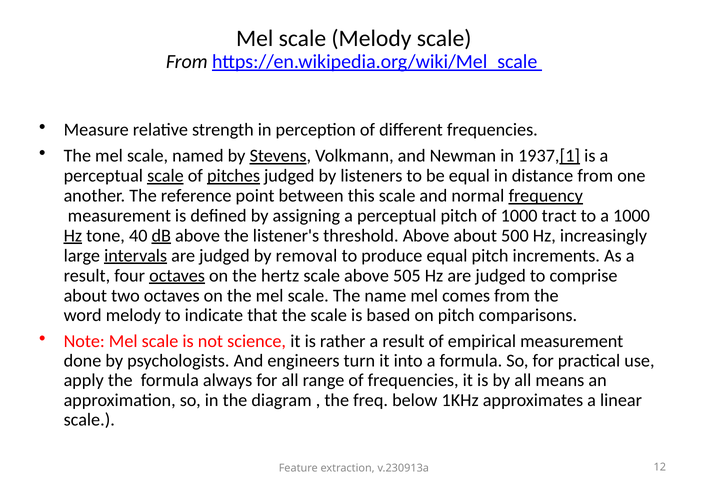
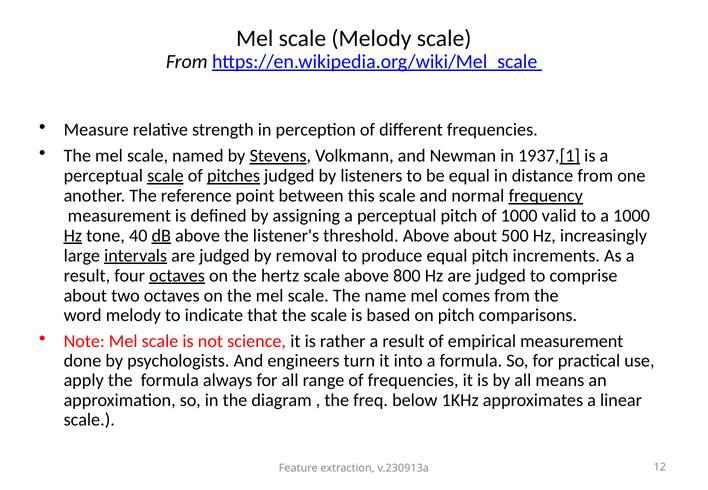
tract: tract -> valid
505: 505 -> 800
